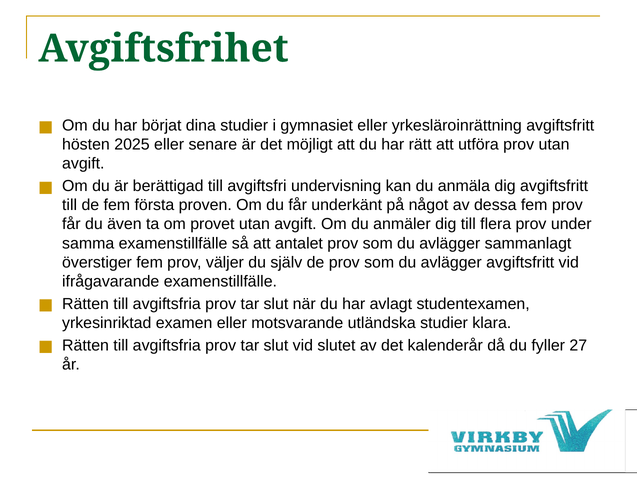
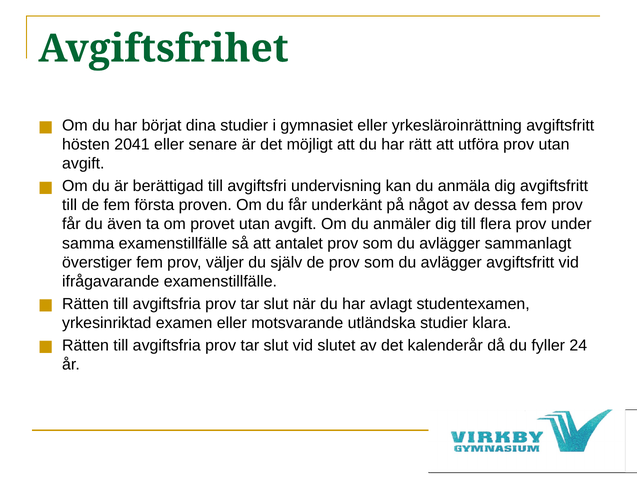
2025: 2025 -> 2041
27: 27 -> 24
